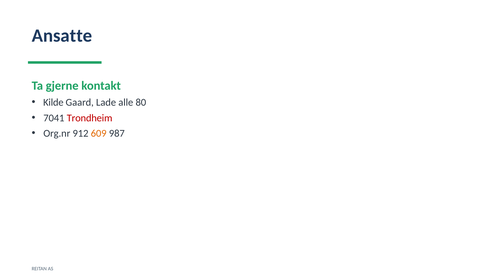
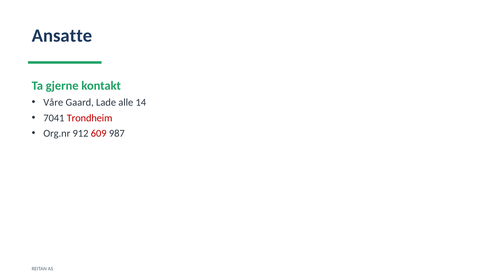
Kilde: Kilde -> Våre
80: 80 -> 14
609 colour: orange -> red
